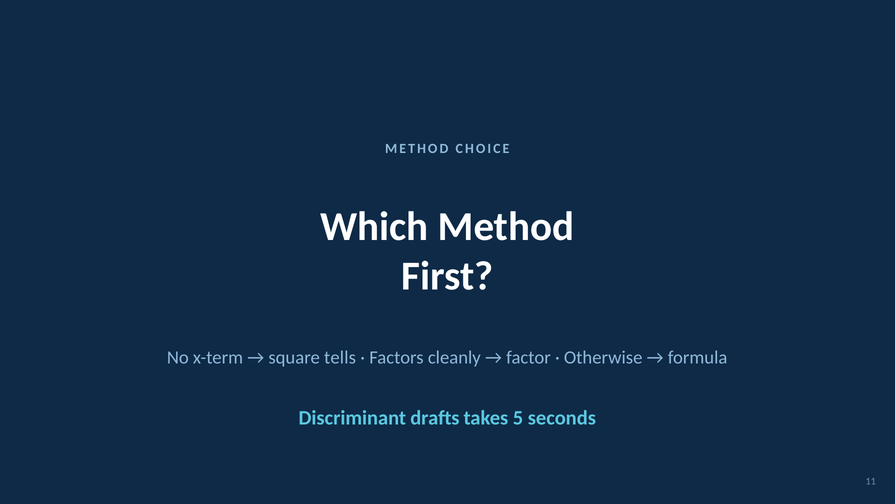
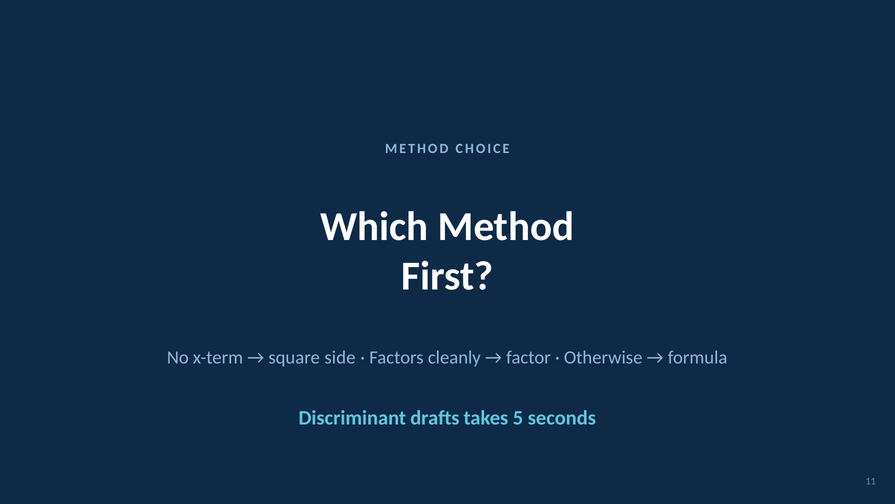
tells: tells -> side
